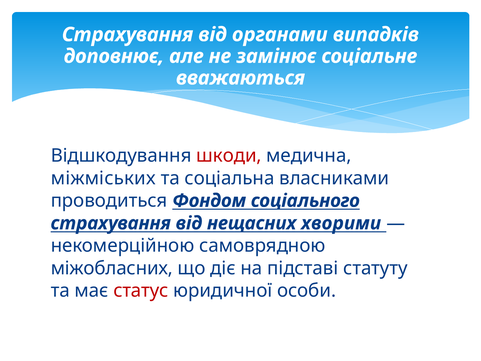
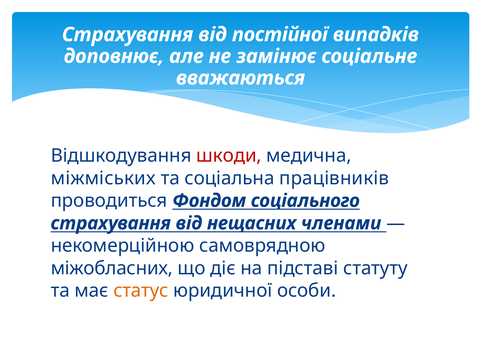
органами: органами -> постійної
власниками: власниками -> працівників
хворими: хворими -> членами
статус colour: red -> orange
